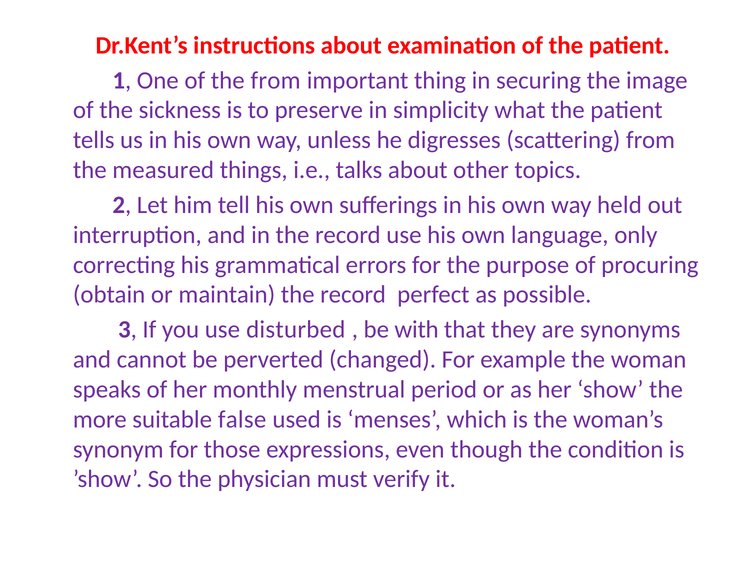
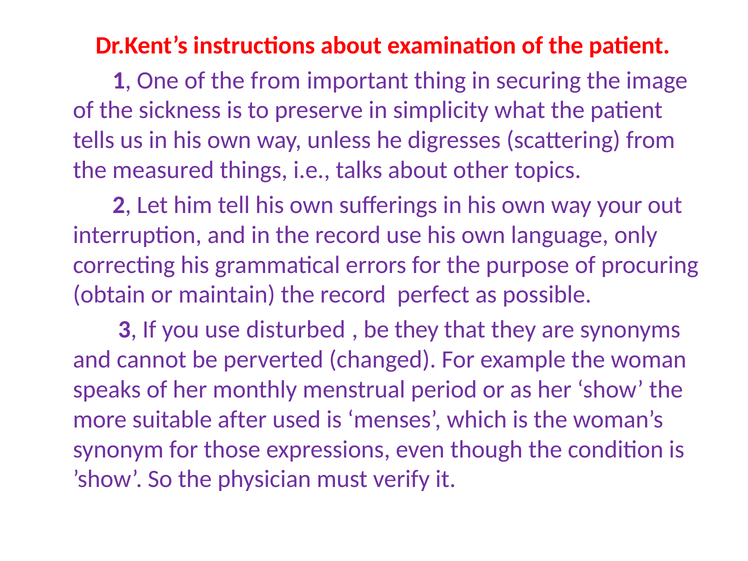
held: held -> your
be with: with -> they
false: false -> after
